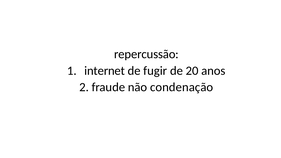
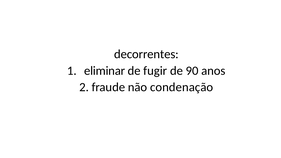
repercussão: repercussão -> decorrentes
internet: internet -> eliminar
20: 20 -> 90
